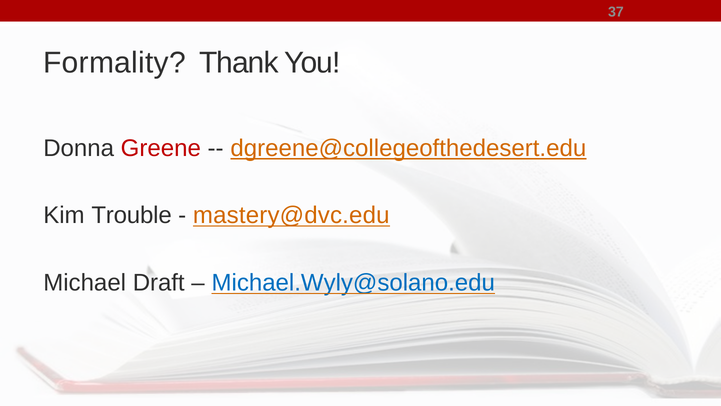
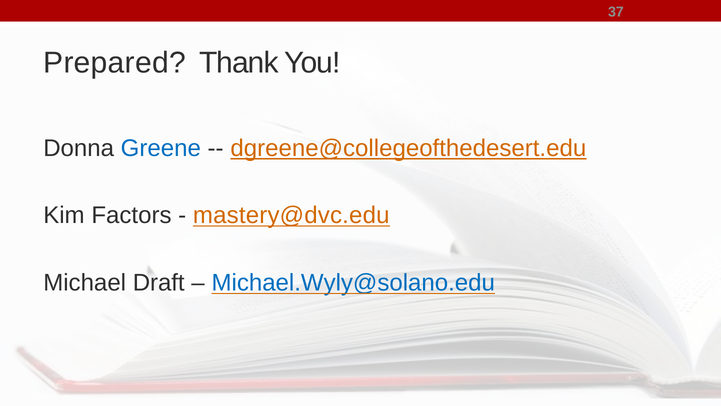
Formality: Formality -> Prepared
Greene colour: red -> blue
Trouble: Trouble -> Factors
